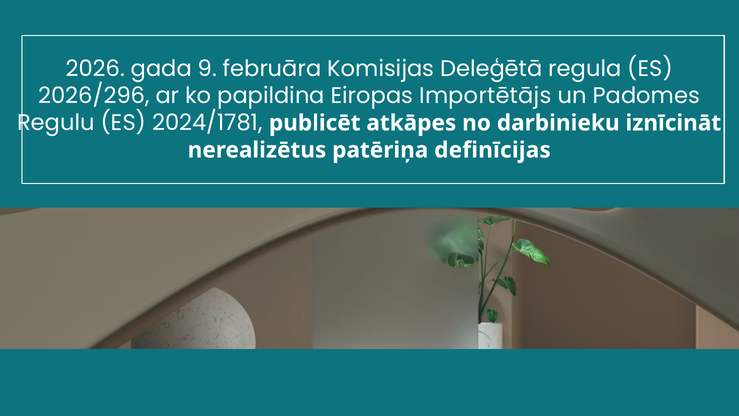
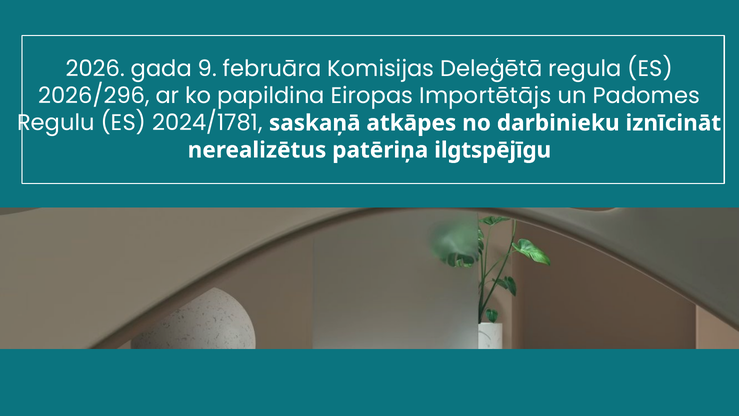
publicēt: publicēt -> saskaņā
definīcijas: definīcijas -> ilgtspējīgu
